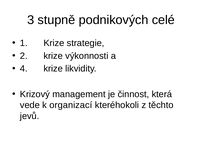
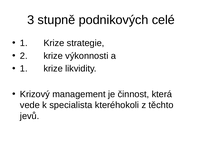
4 at (24, 69): 4 -> 1
organizací: organizací -> specialista
